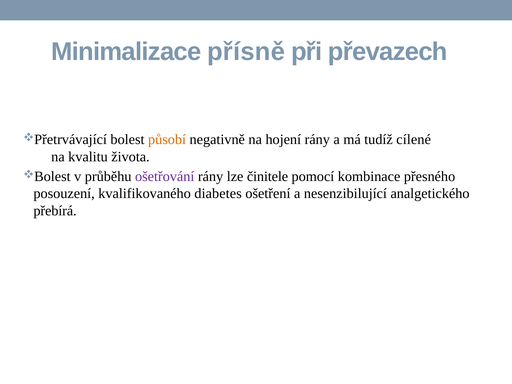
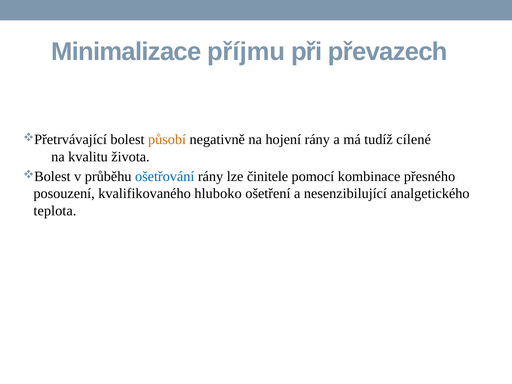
přísně: přísně -> příjmu
ošetřování colour: purple -> blue
diabetes: diabetes -> hluboko
přebírá: přebírá -> teplota
